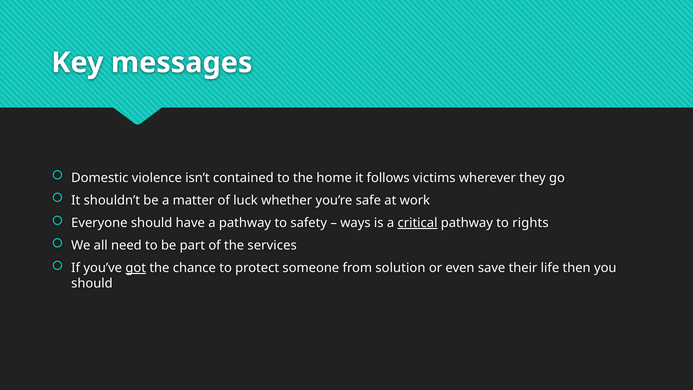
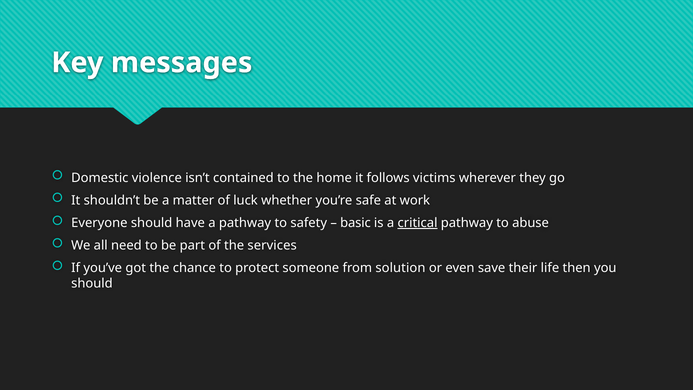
ways: ways -> basic
rights: rights -> abuse
got underline: present -> none
